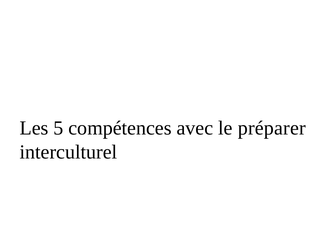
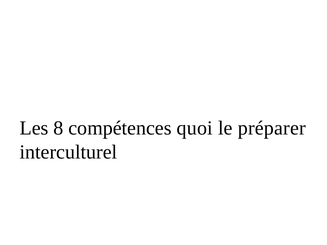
5: 5 -> 8
avec: avec -> quoi
